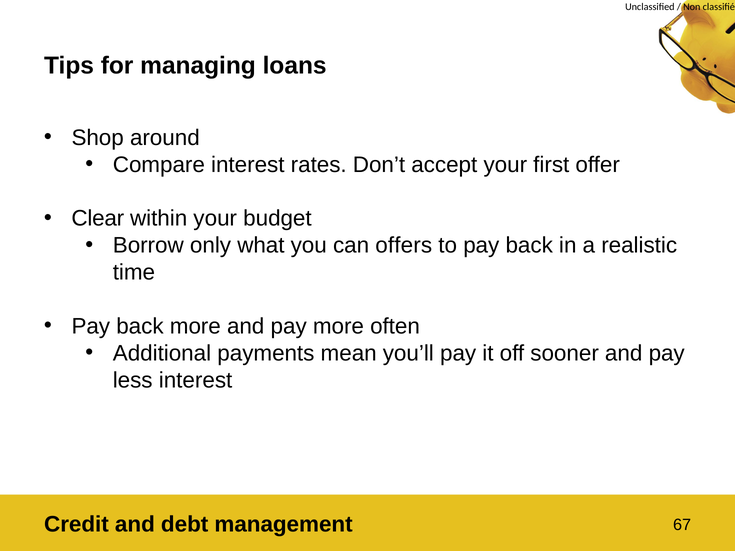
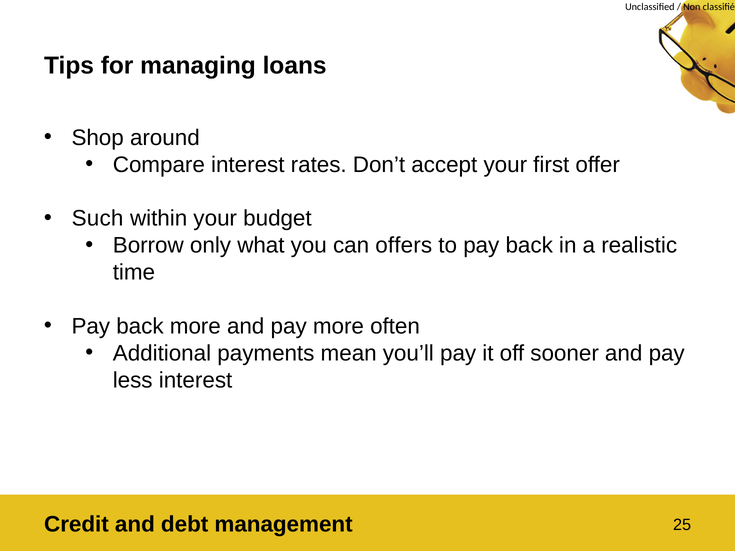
Clear: Clear -> Such
67: 67 -> 25
